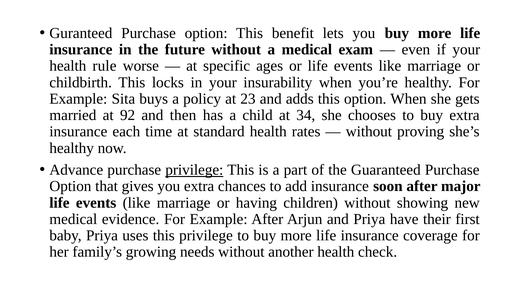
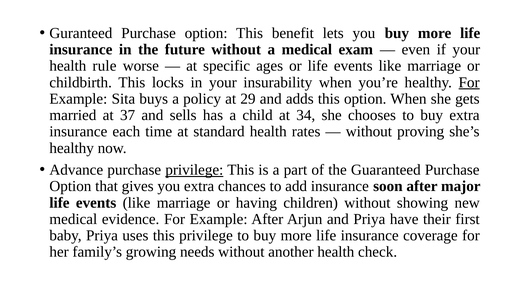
For at (469, 82) underline: none -> present
23: 23 -> 29
92: 92 -> 37
then: then -> sells
